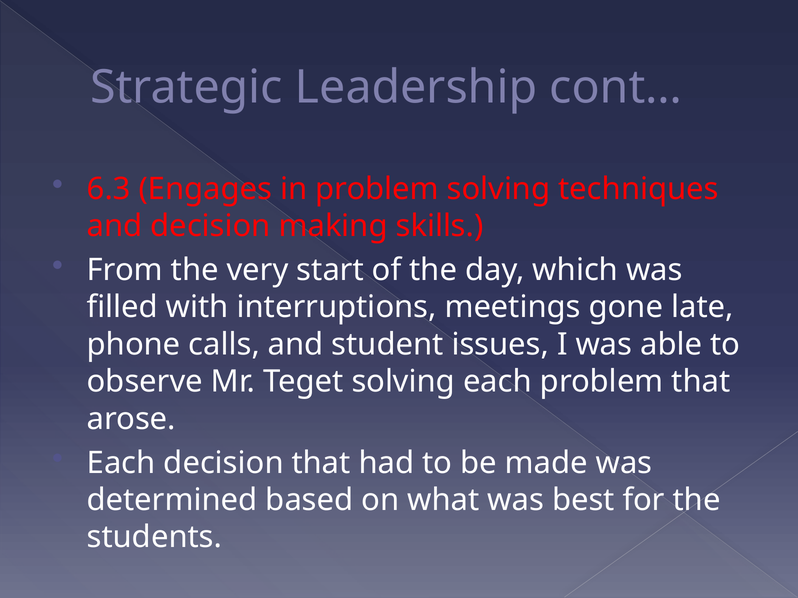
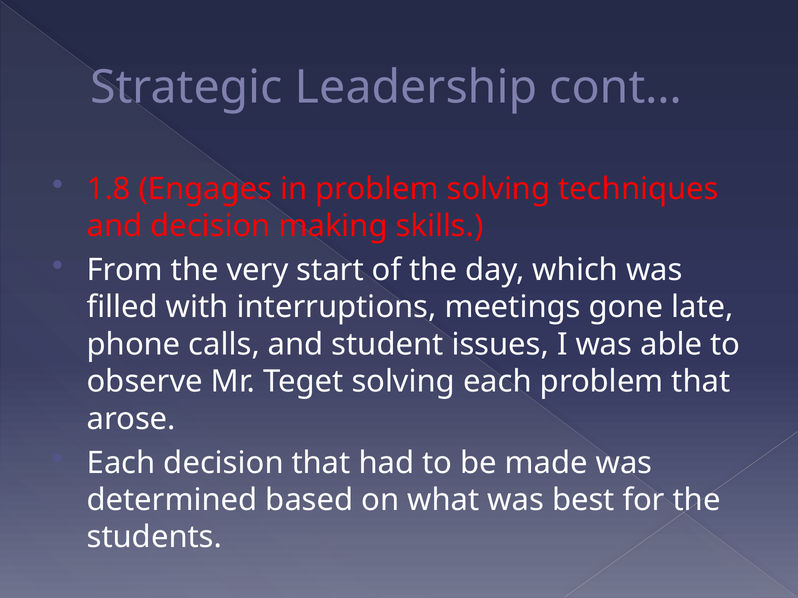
6.3: 6.3 -> 1.8
